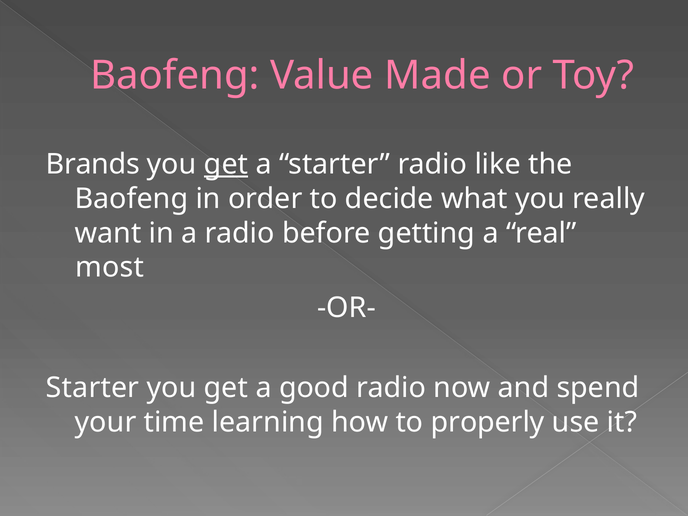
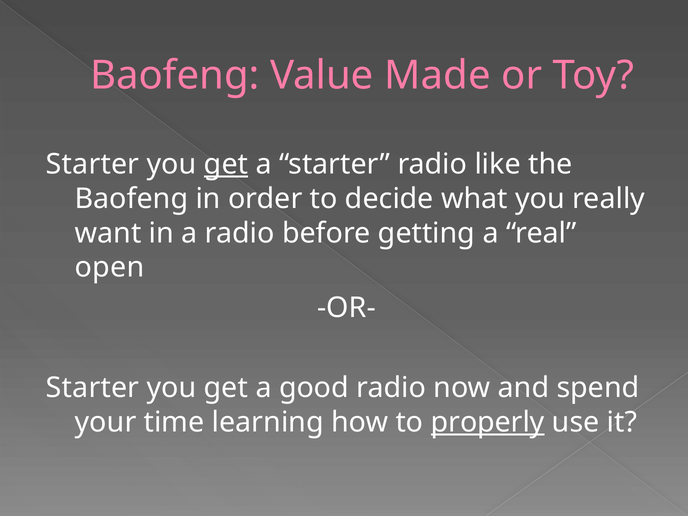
Brands at (93, 164): Brands -> Starter
most: most -> open
properly underline: none -> present
